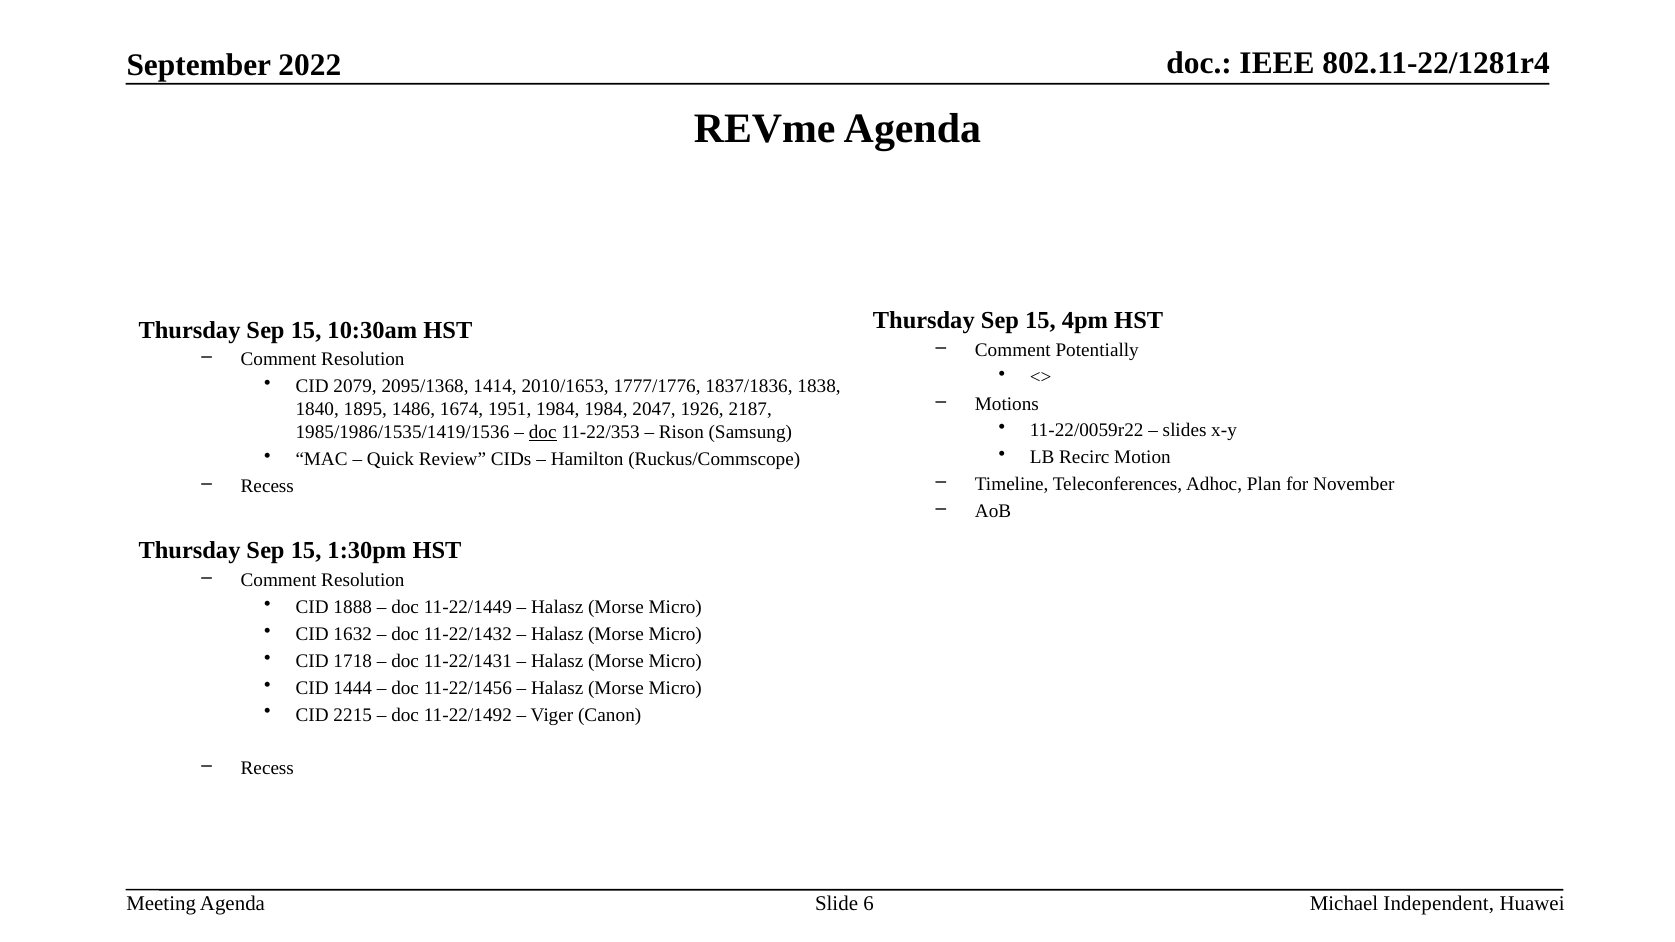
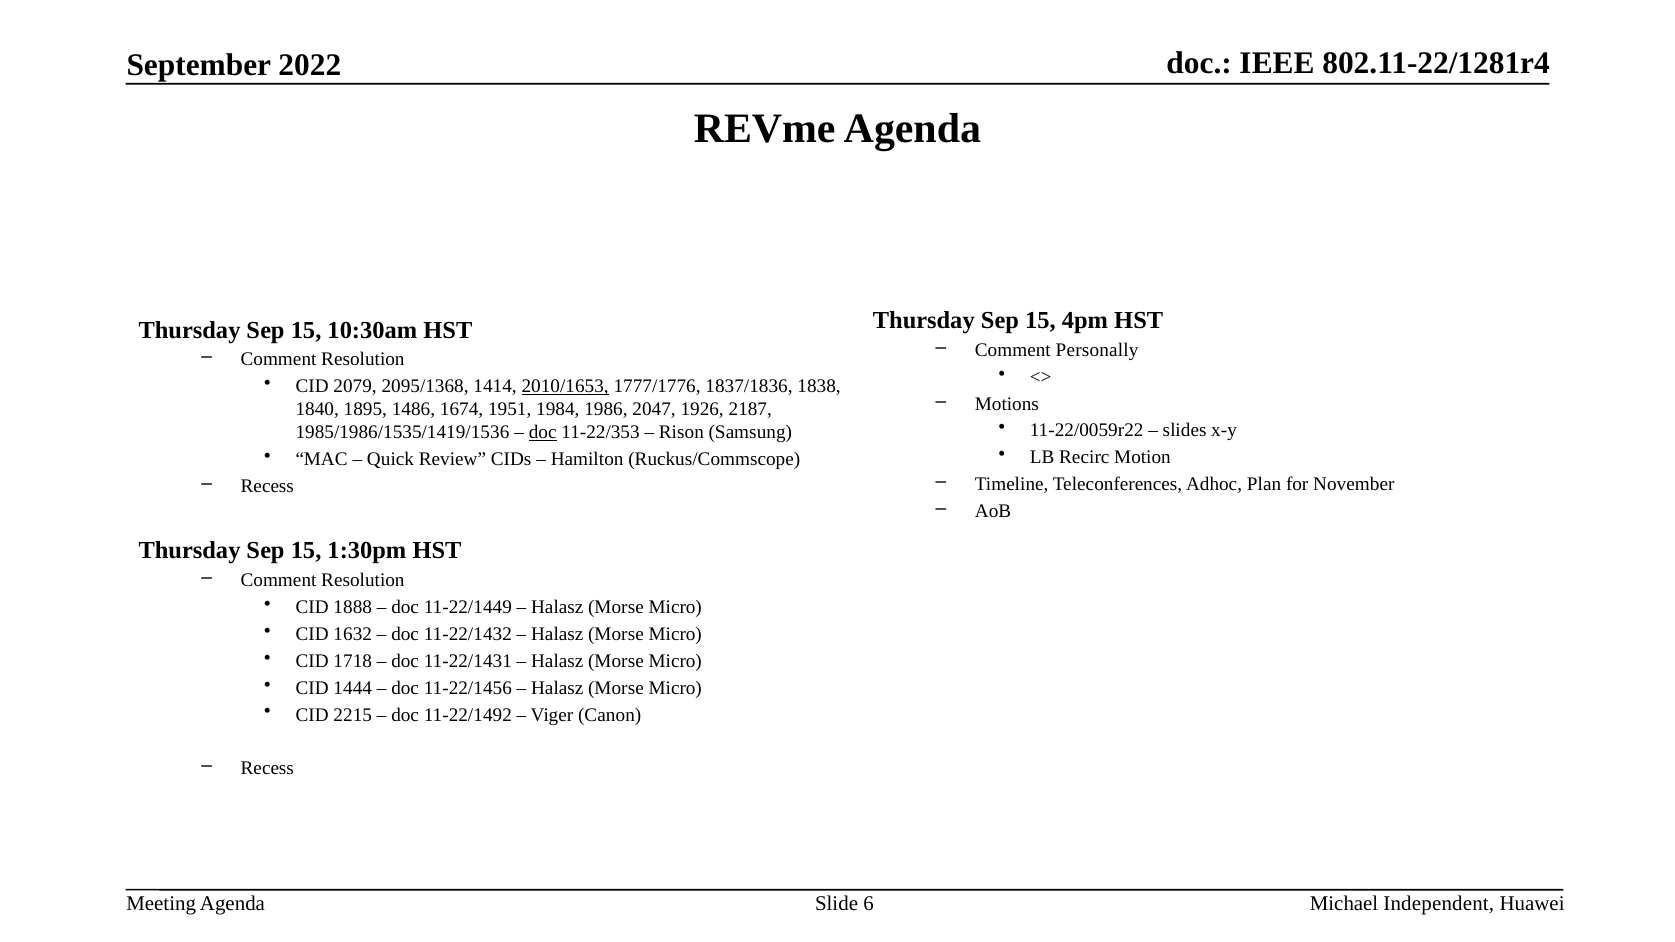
Potentially: Potentially -> Personally
2010/1653 underline: none -> present
1984 1984: 1984 -> 1986
